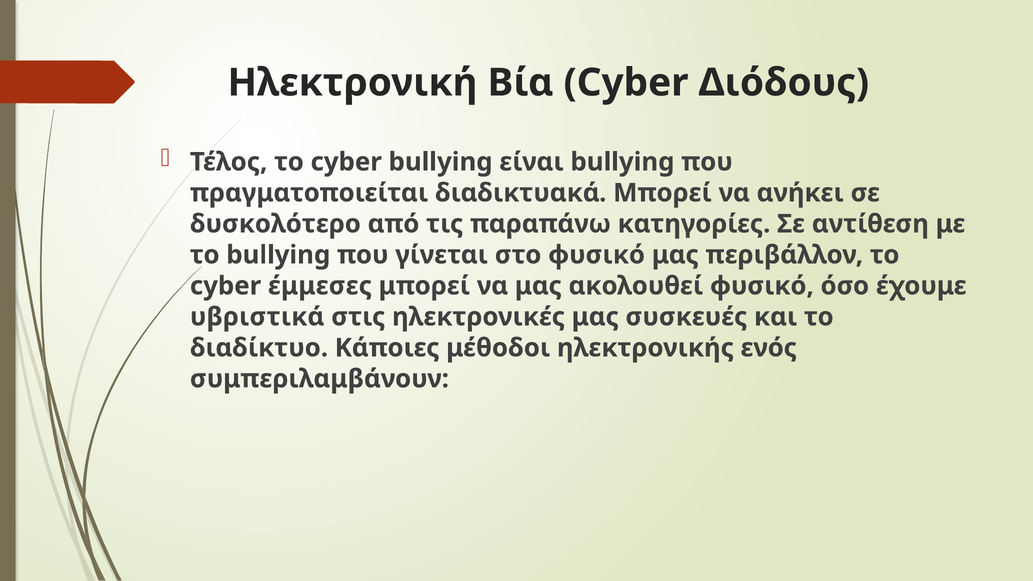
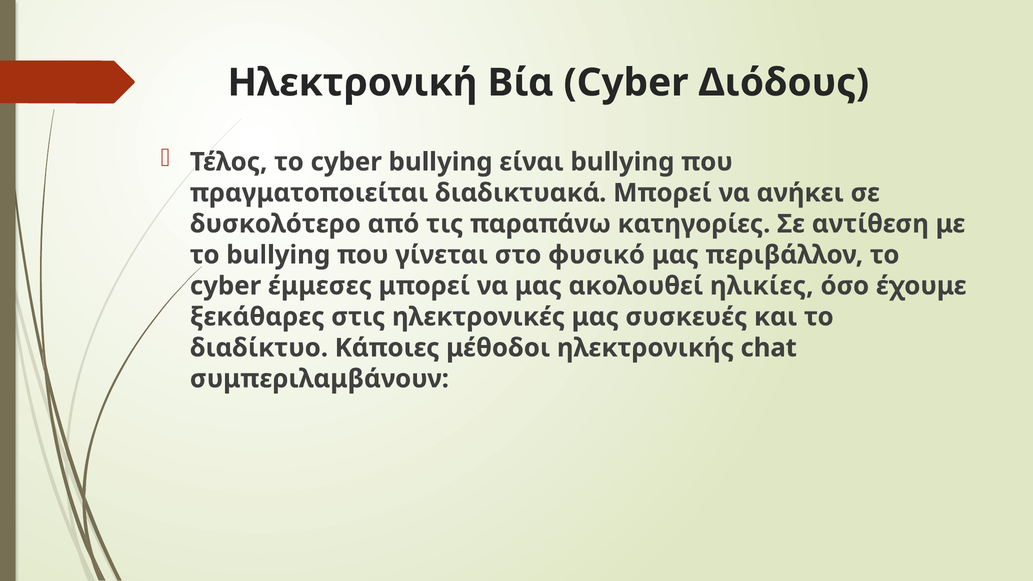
ακολουθεί φυσικό: φυσικό -> ηλικίες
υβριστικά: υβριστικά -> ξεκάθαρες
ενός: ενός -> chat
